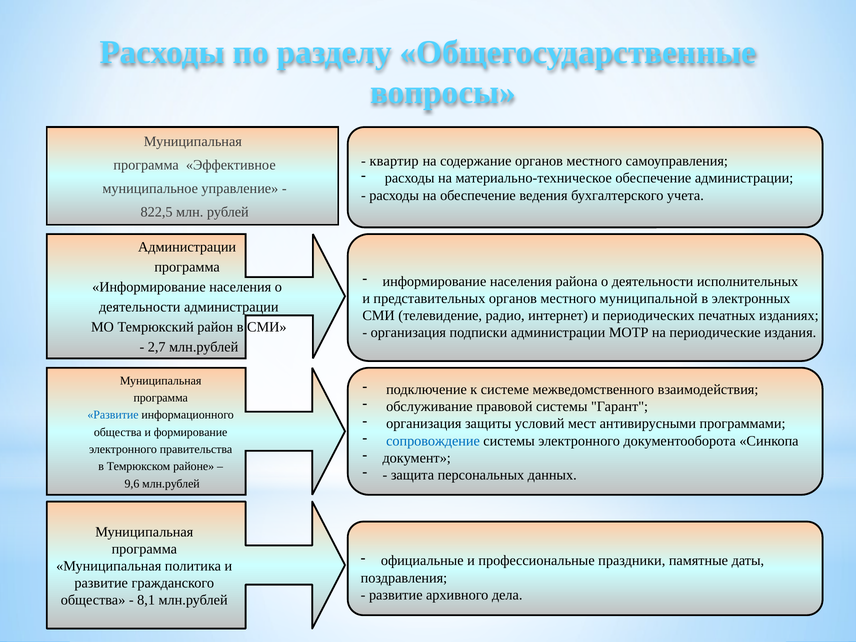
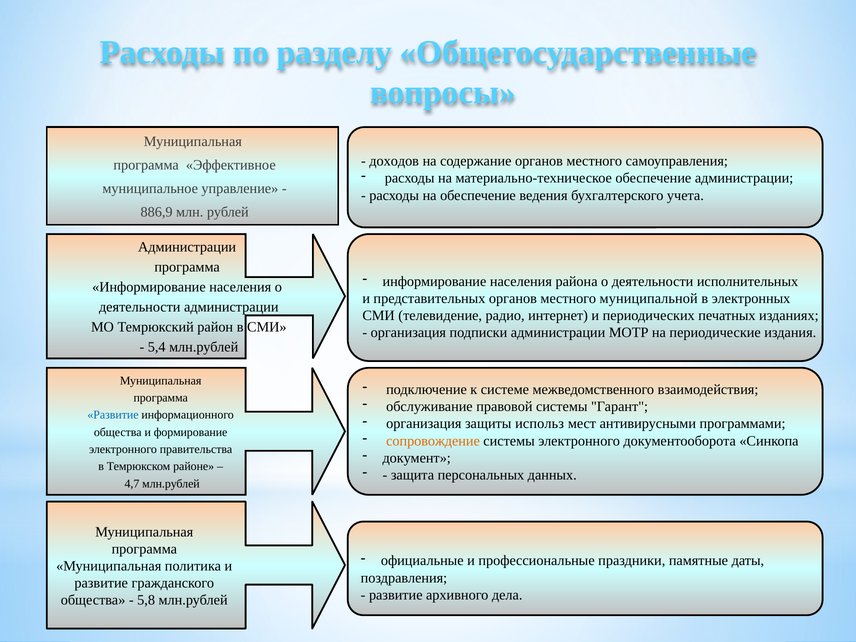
квартир: квартир -> доходов
822,5: 822,5 -> 886,9
2,7: 2,7 -> 5,4
условий: условий -> использ
сопровождение colour: blue -> orange
9,6: 9,6 -> 4,7
8,1: 8,1 -> 5,8
